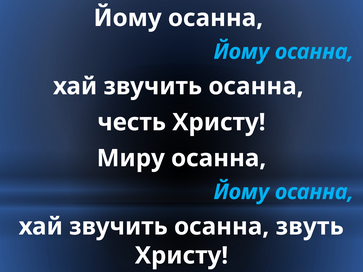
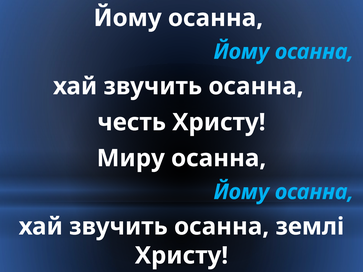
звуть: звуть -> землі
